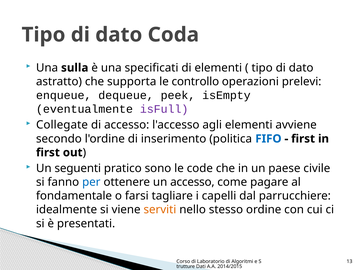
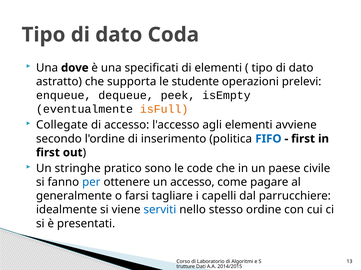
sulla: sulla -> dove
controllo: controllo -> studente
isFull colour: purple -> orange
seguenti: seguenti -> stringhe
fondamentale: fondamentale -> generalmente
serviti colour: orange -> blue
